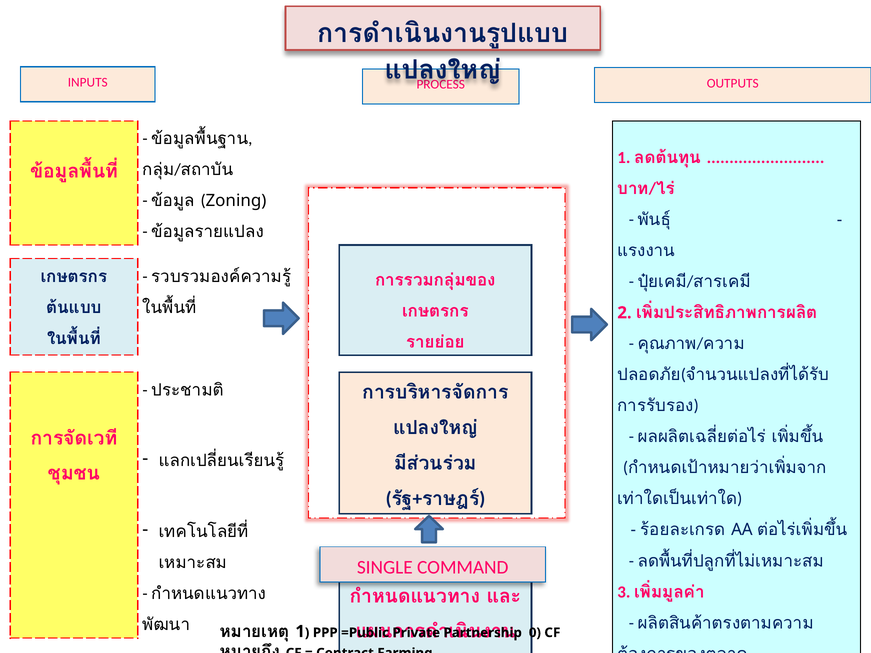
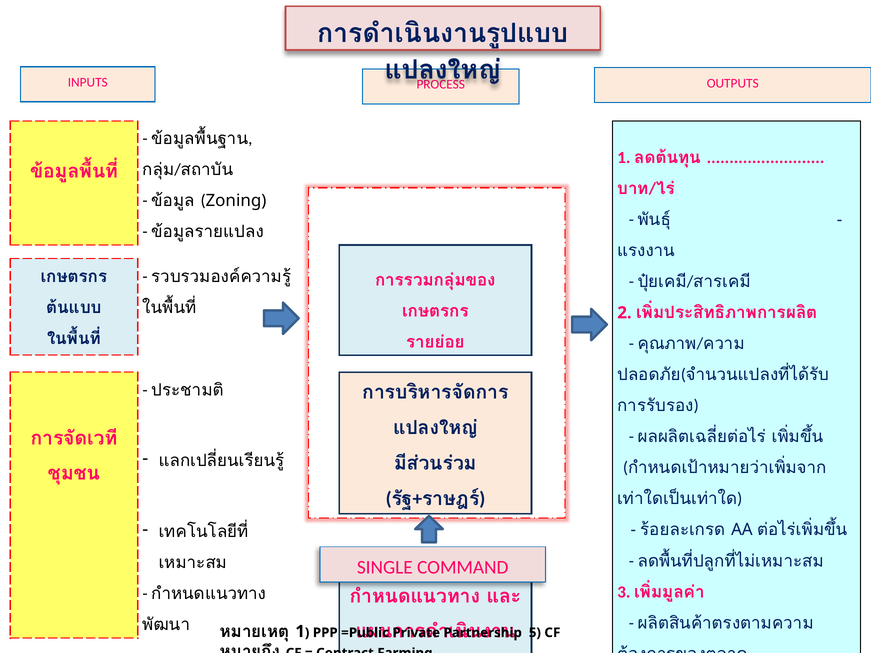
0 at (535, 633): 0 -> 5
